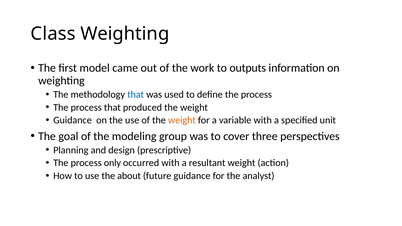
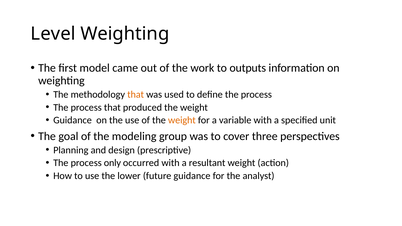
Class: Class -> Level
that at (136, 94) colour: blue -> orange
about: about -> lower
